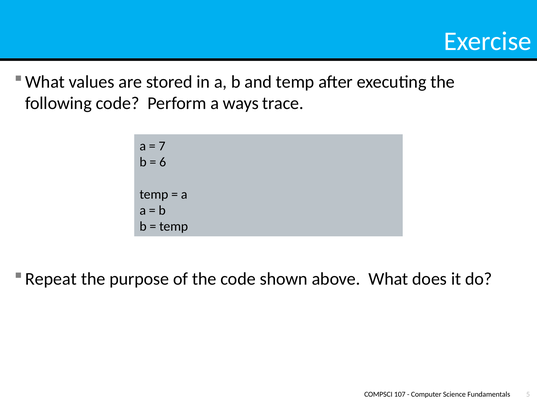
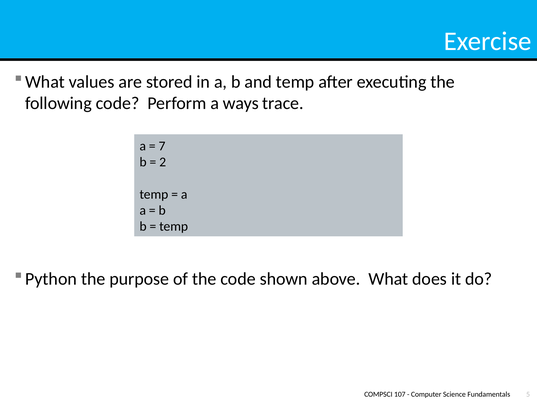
6: 6 -> 2
Repeat: Repeat -> Python
